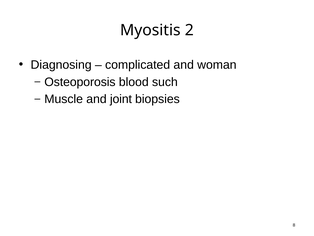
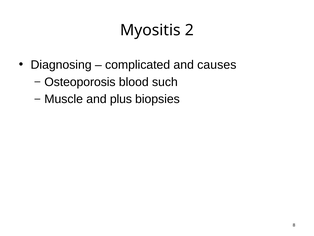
woman: woman -> causes
joint: joint -> plus
